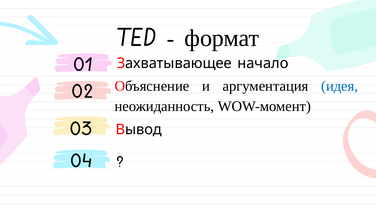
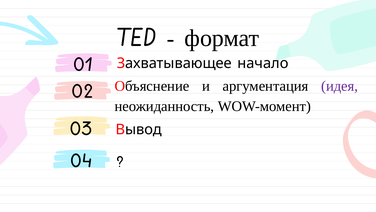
идея colour: blue -> purple
